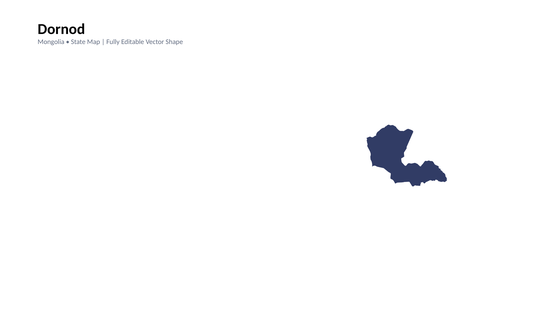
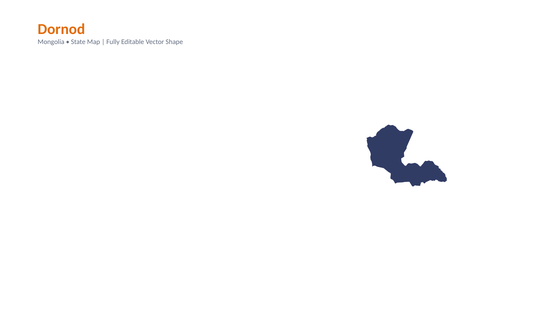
Dornod colour: black -> orange
